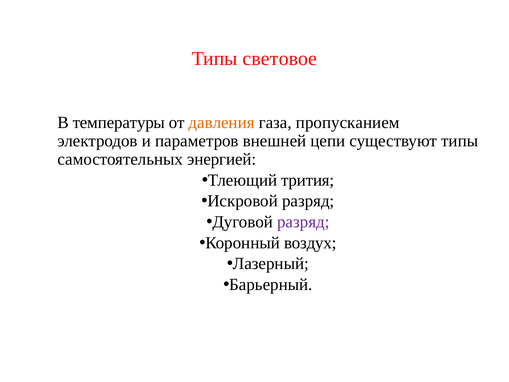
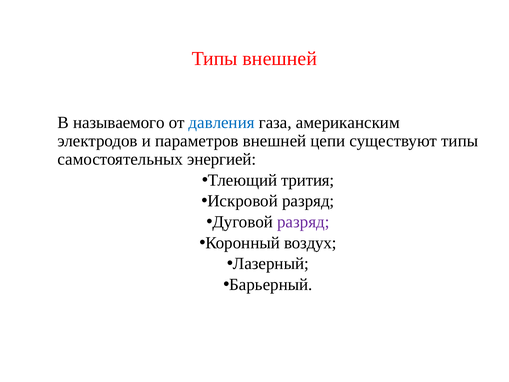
Типы световое: световое -> внешней
температуры: температуры -> называемого
давления colour: orange -> blue
пропусканием: пропусканием -> американским
